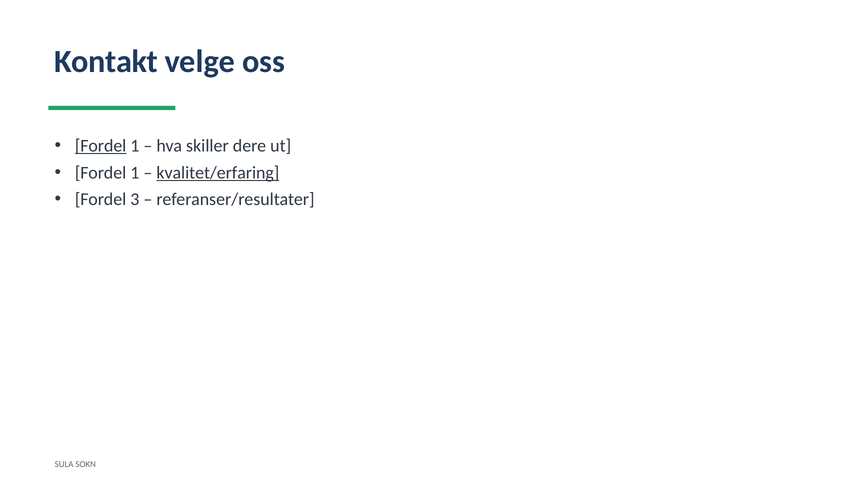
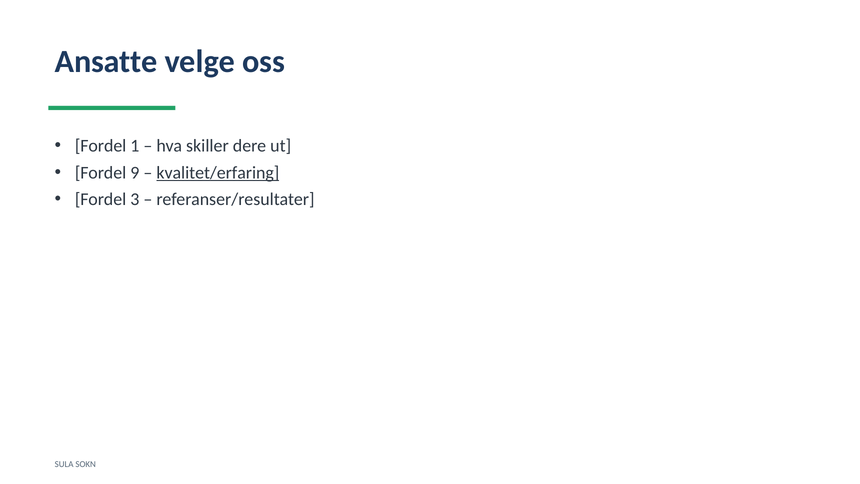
Kontakt: Kontakt -> Ansatte
Fordel at (101, 146) underline: present -> none
1 at (135, 173): 1 -> 9
